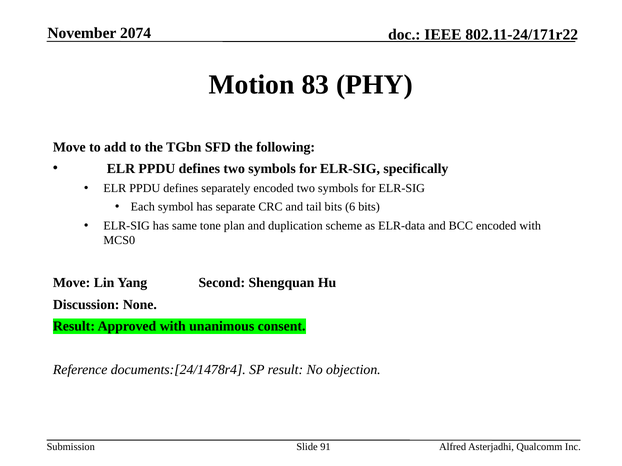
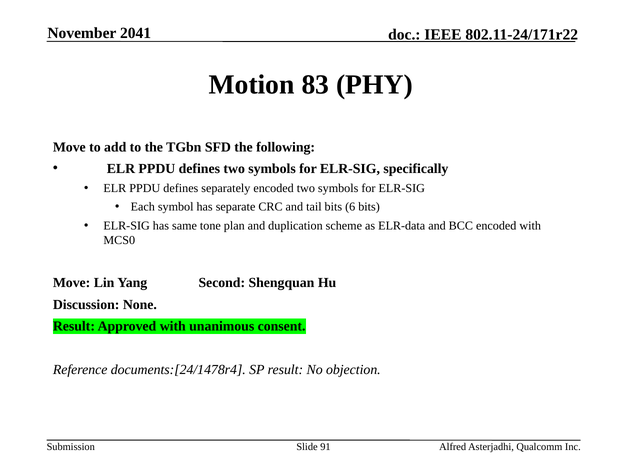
2074: 2074 -> 2041
